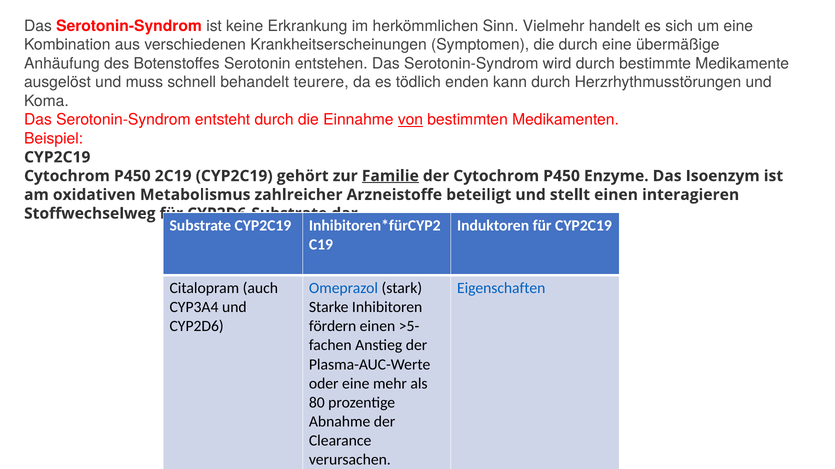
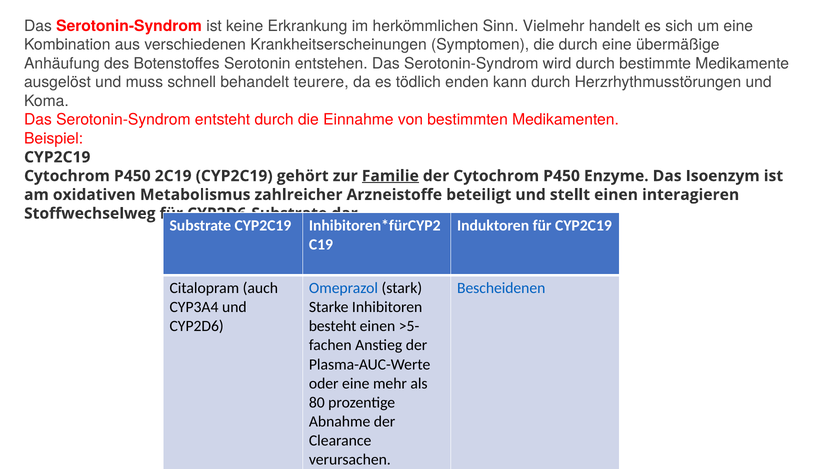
von underline: present -> none
Eigenschaften: Eigenschaften -> Bescheidenen
fördern: fördern -> besteht
